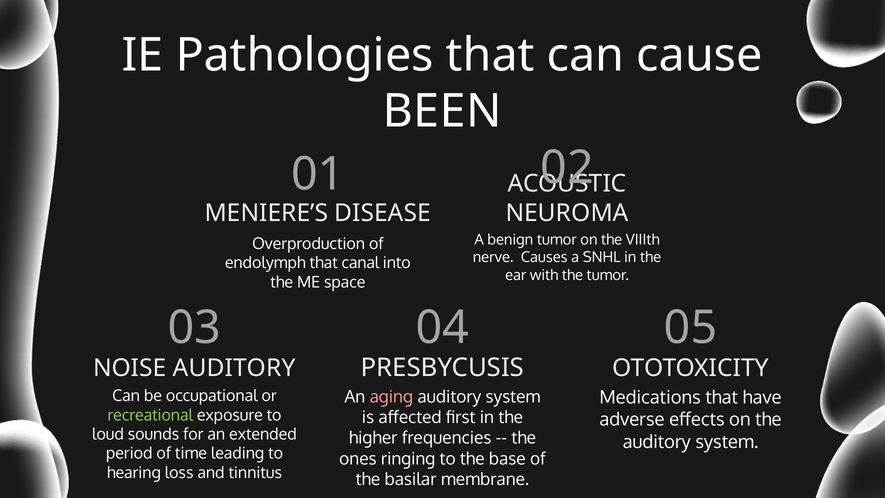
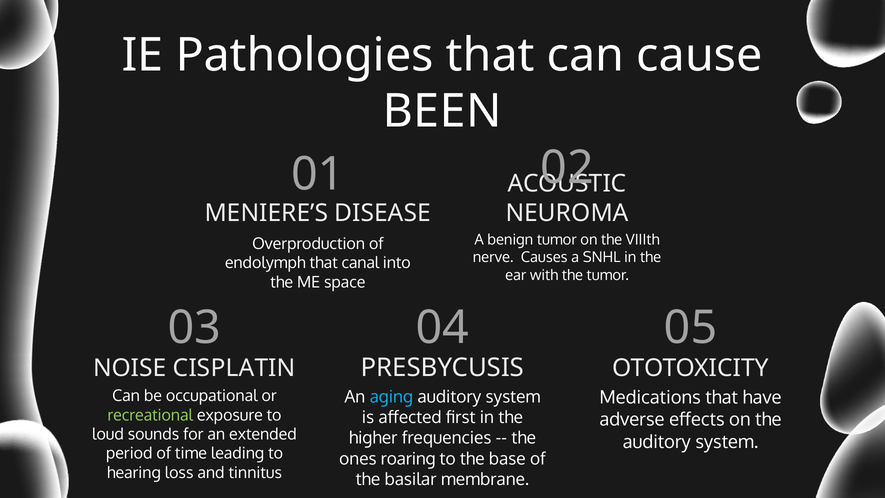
NOISE AUDITORY: AUDITORY -> CISPLATIN
aging colour: pink -> light blue
ringing: ringing -> roaring
